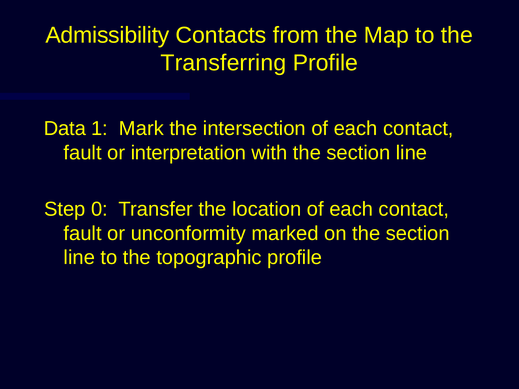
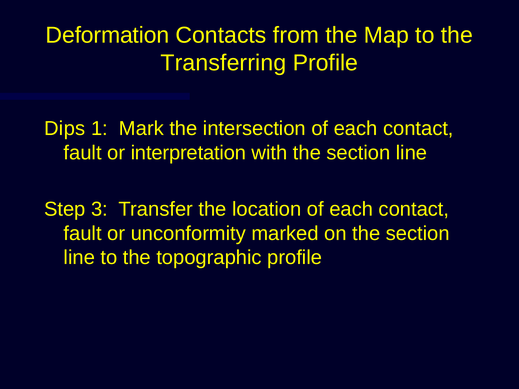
Admissibility: Admissibility -> Deformation
Data: Data -> Dips
0: 0 -> 3
